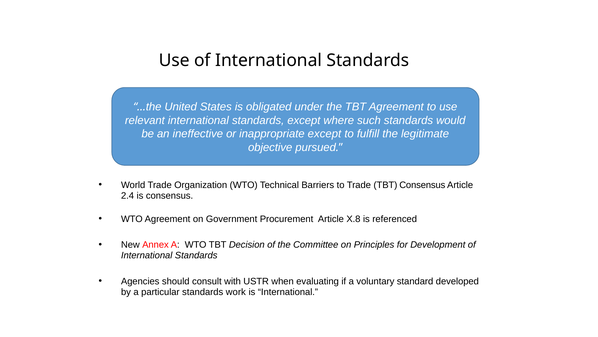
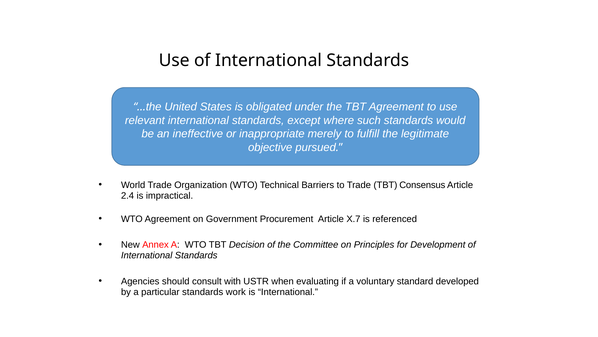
inappropriate except: except -> merely
is consensus: consensus -> impractical
X.8: X.8 -> X.7
